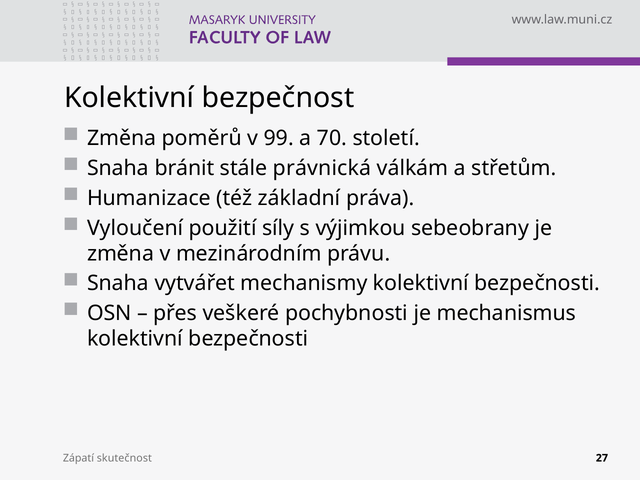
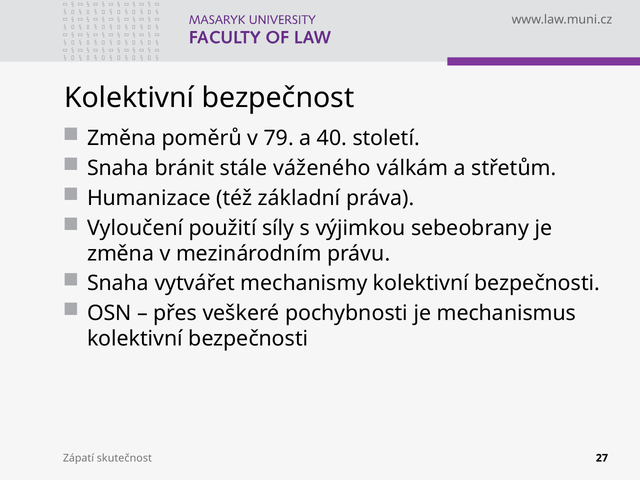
99: 99 -> 79
70: 70 -> 40
právnická: právnická -> váženého
